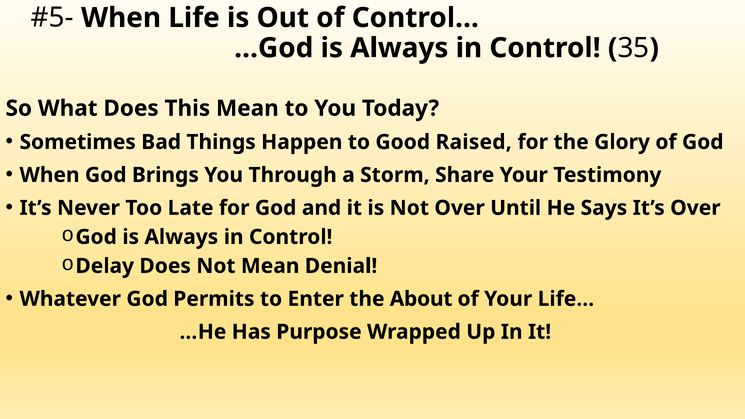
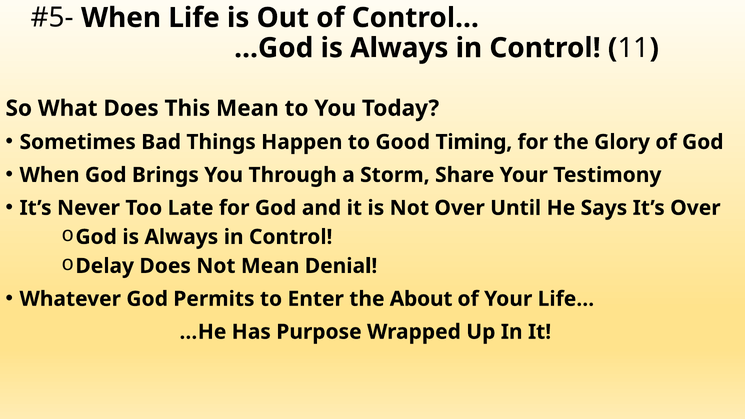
35: 35 -> 11
Raised: Raised -> Timing
